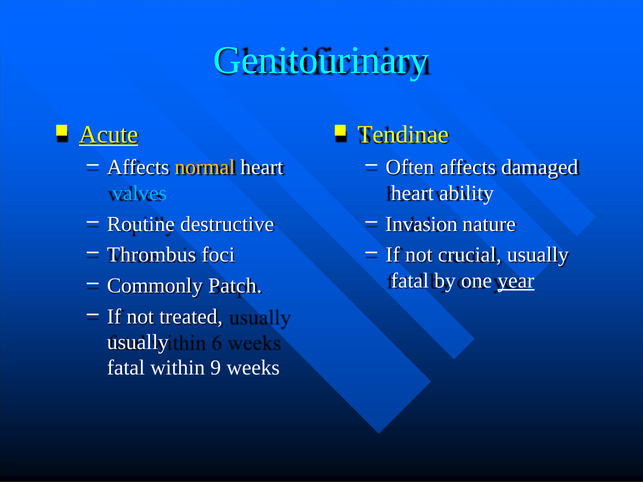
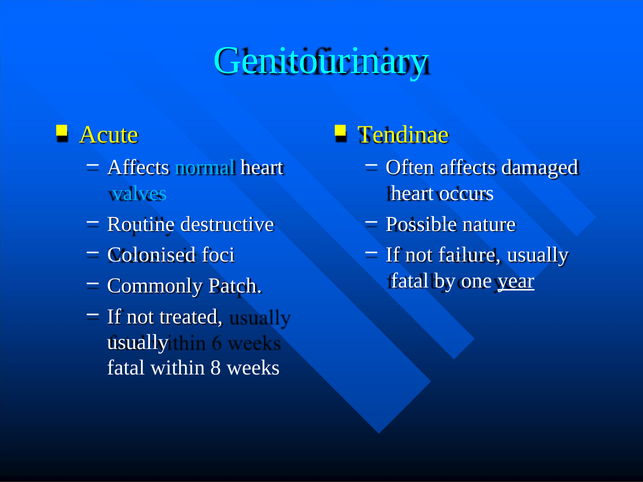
Acute underline: present -> none
normal colour: yellow -> light blue
ability: ability -> occurs
Invasion: Invasion -> Possible
Thrombus: Thrombus -> Colonised
crucial: crucial -> failure
9: 9 -> 8
